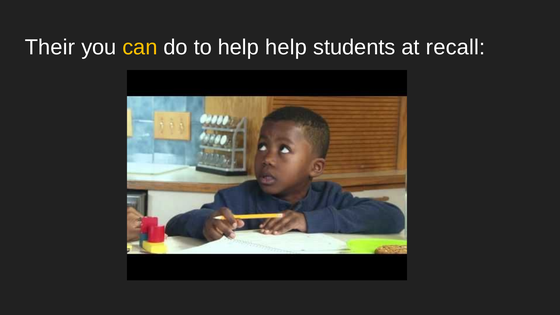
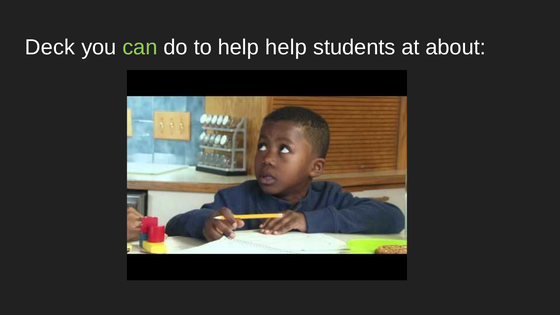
Their: Their -> Deck
can colour: yellow -> light green
recall: recall -> about
